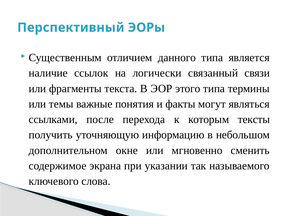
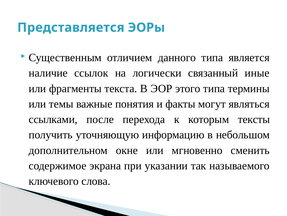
Перспективный: Перспективный -> Представляется
связи: связи -> иные
